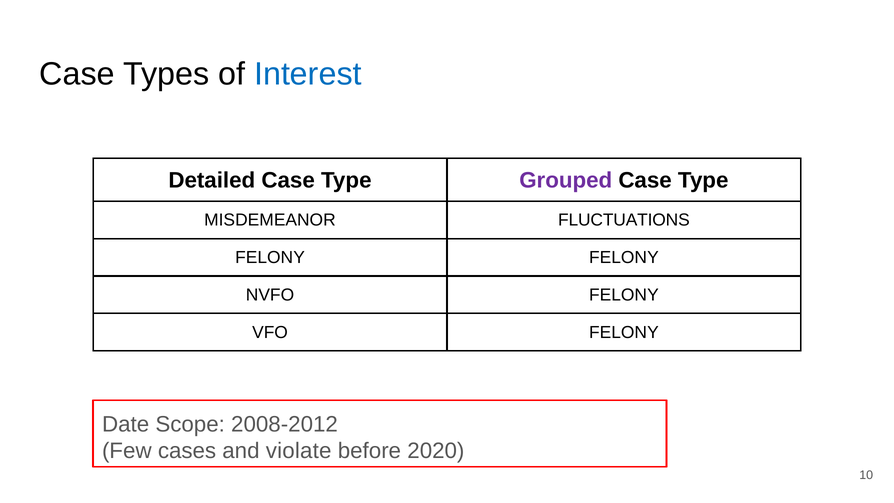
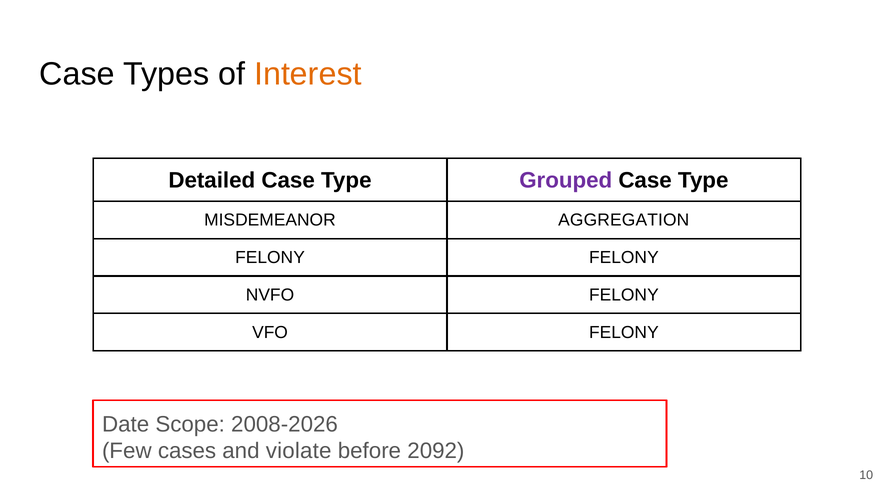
Interest colour: blue -> orange
FLUCTUATIONS: FLUCTUATIONS -> AGGREGATION
2008-2012: 2008-2012 -> 2008-2026
2020: 2020 -> 2092
